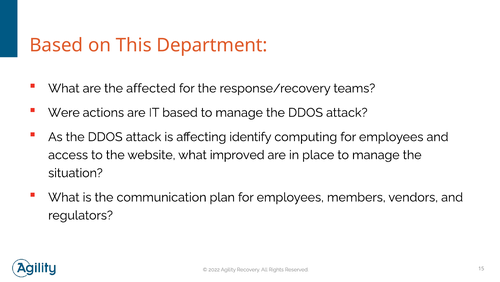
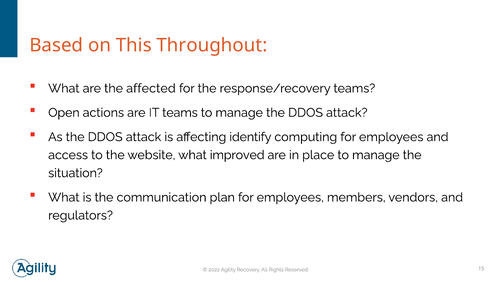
Department: Department -> Throughout
Were: Were -> Open
IT based: based -> teams
